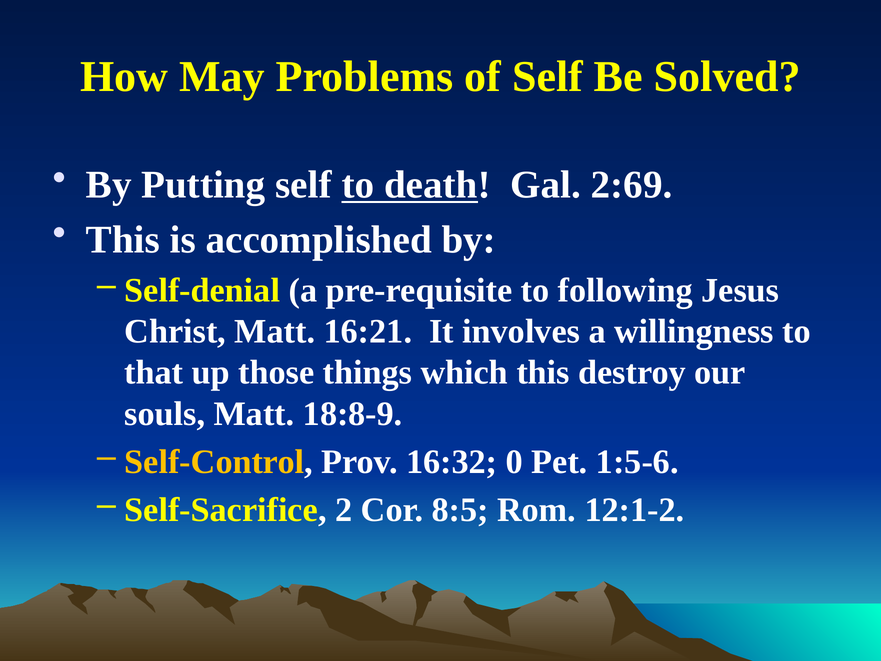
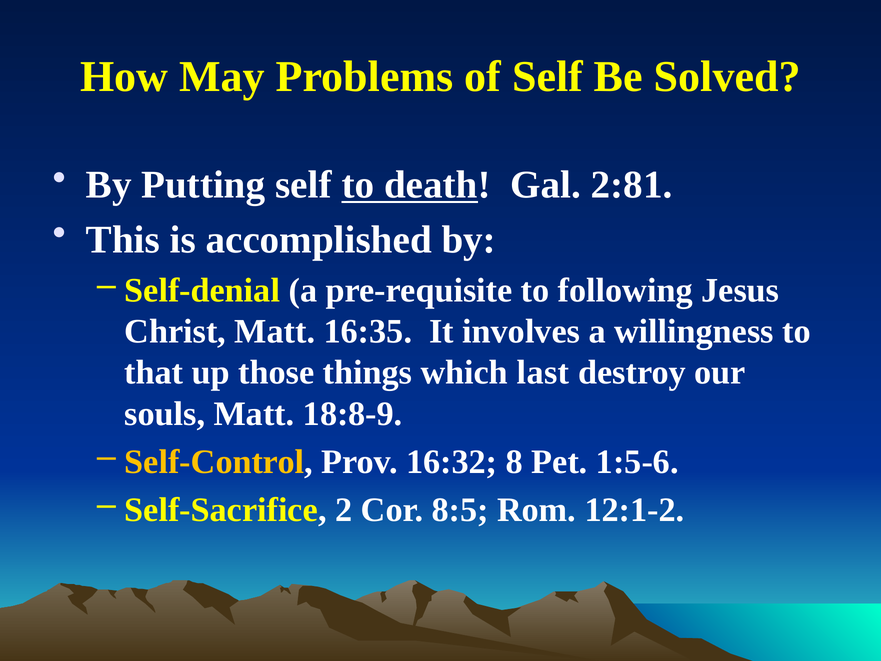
2:69: 2:69 -> 2:81
16:21: 16:21 -> 16:35
which this: this -> last
0: 0 -> 8
